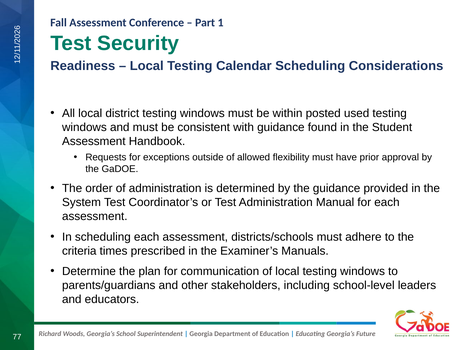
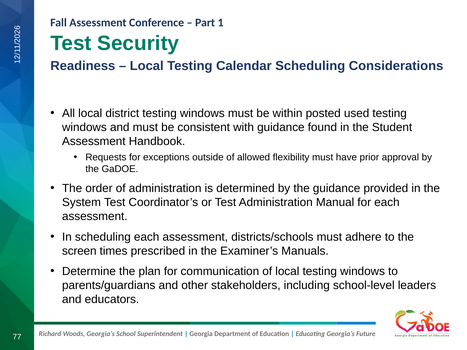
criteria: criteria -> screen
